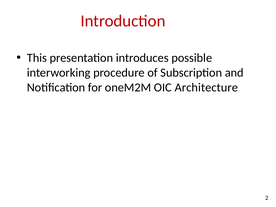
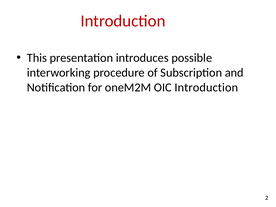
OIC Architecture: Architecture -> Introduction
